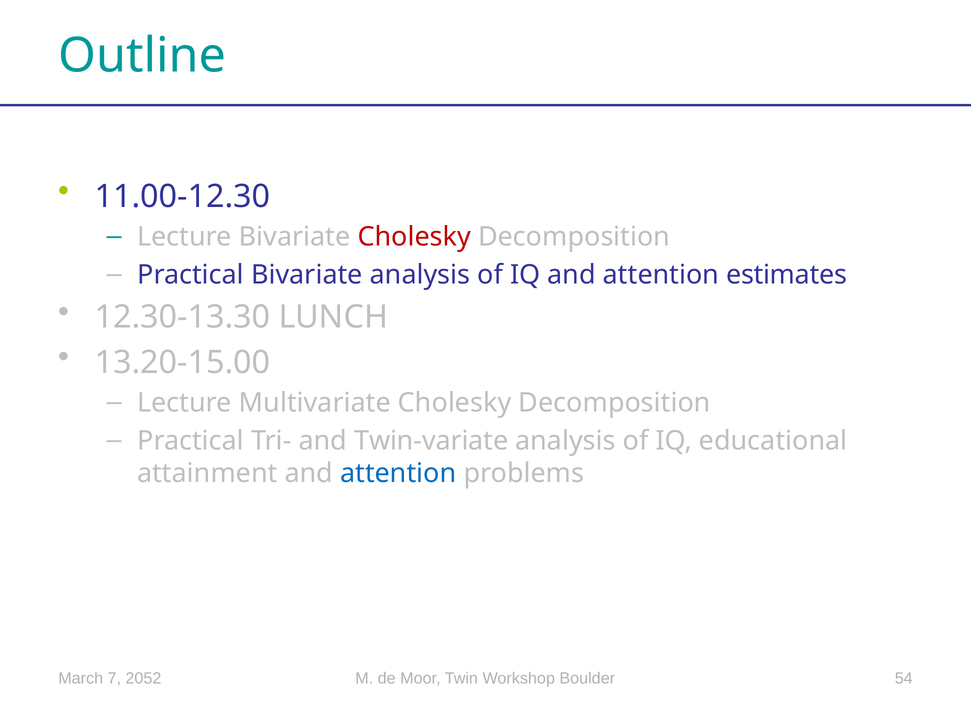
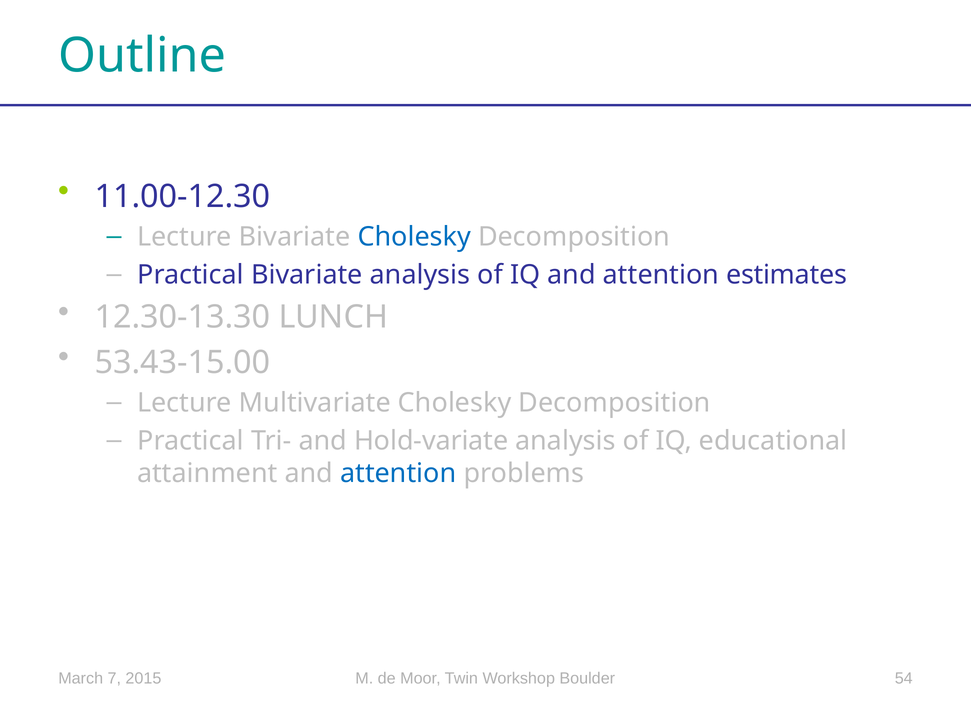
Cholesky at (414, 237) colour: red -> blue
13.20-15.00: 13.20-15.00 -> 53.43-15.00
Twin-variate: Twin-variate -> Hold-variate
2052: 2052 -> 2015
